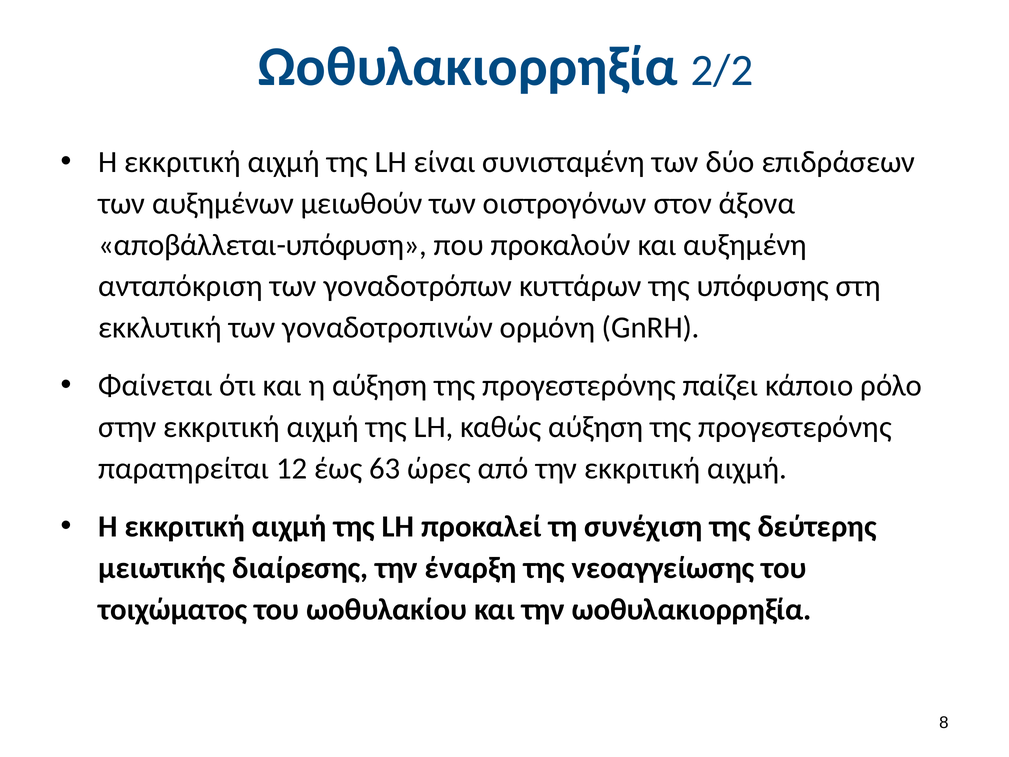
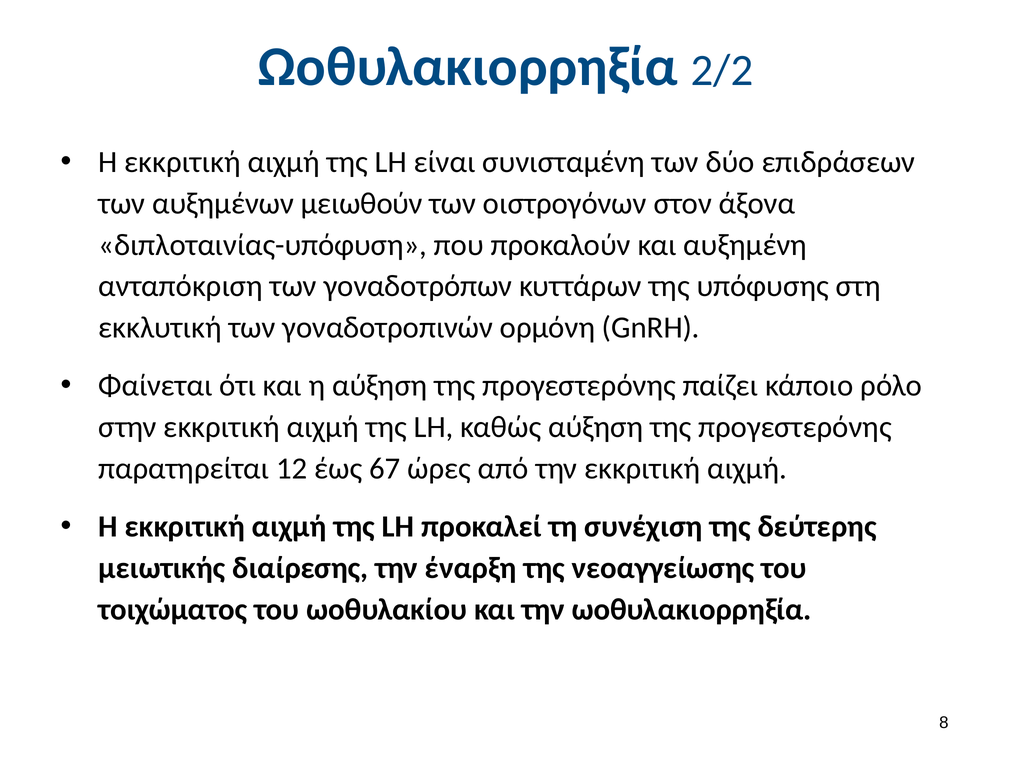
αποβάλλεται-υπόφυση: αποβάλλεται-υπόφυση -> διπλοταινίας-υπόφυση
63: 63 -> 67
